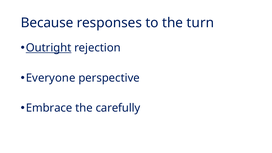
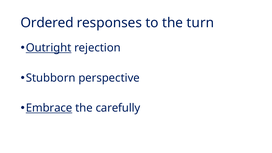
Because: Because -> Ordered
Everyone: Everyone -> Stubborn
Embrace underline: none -> present
